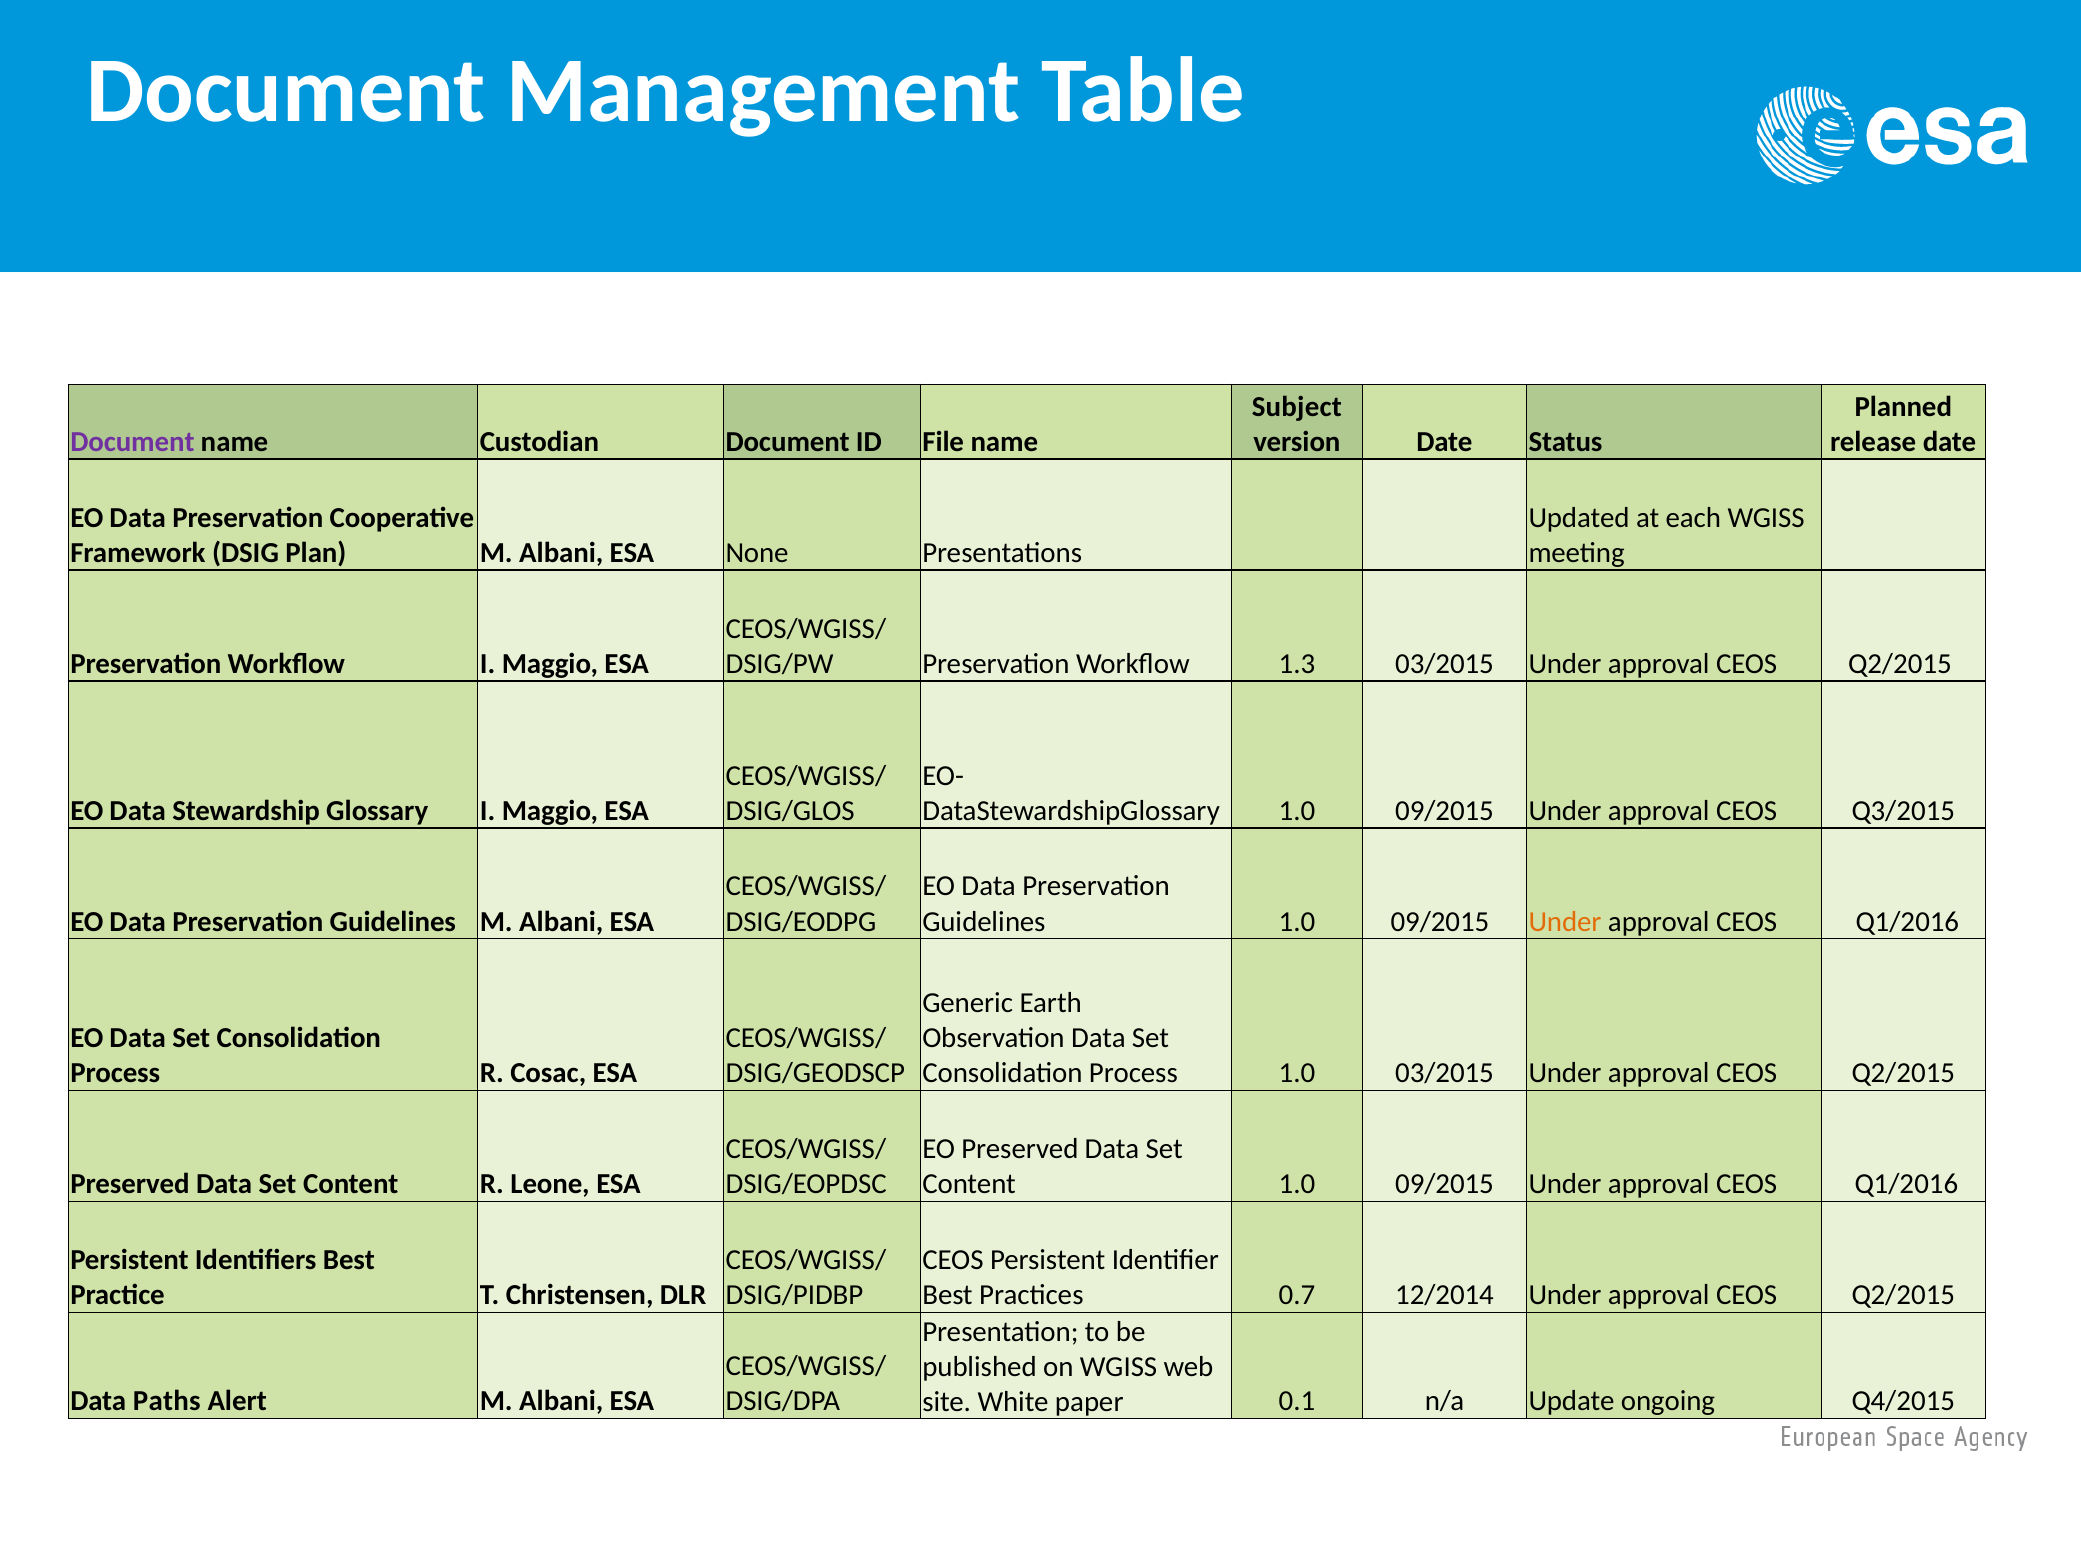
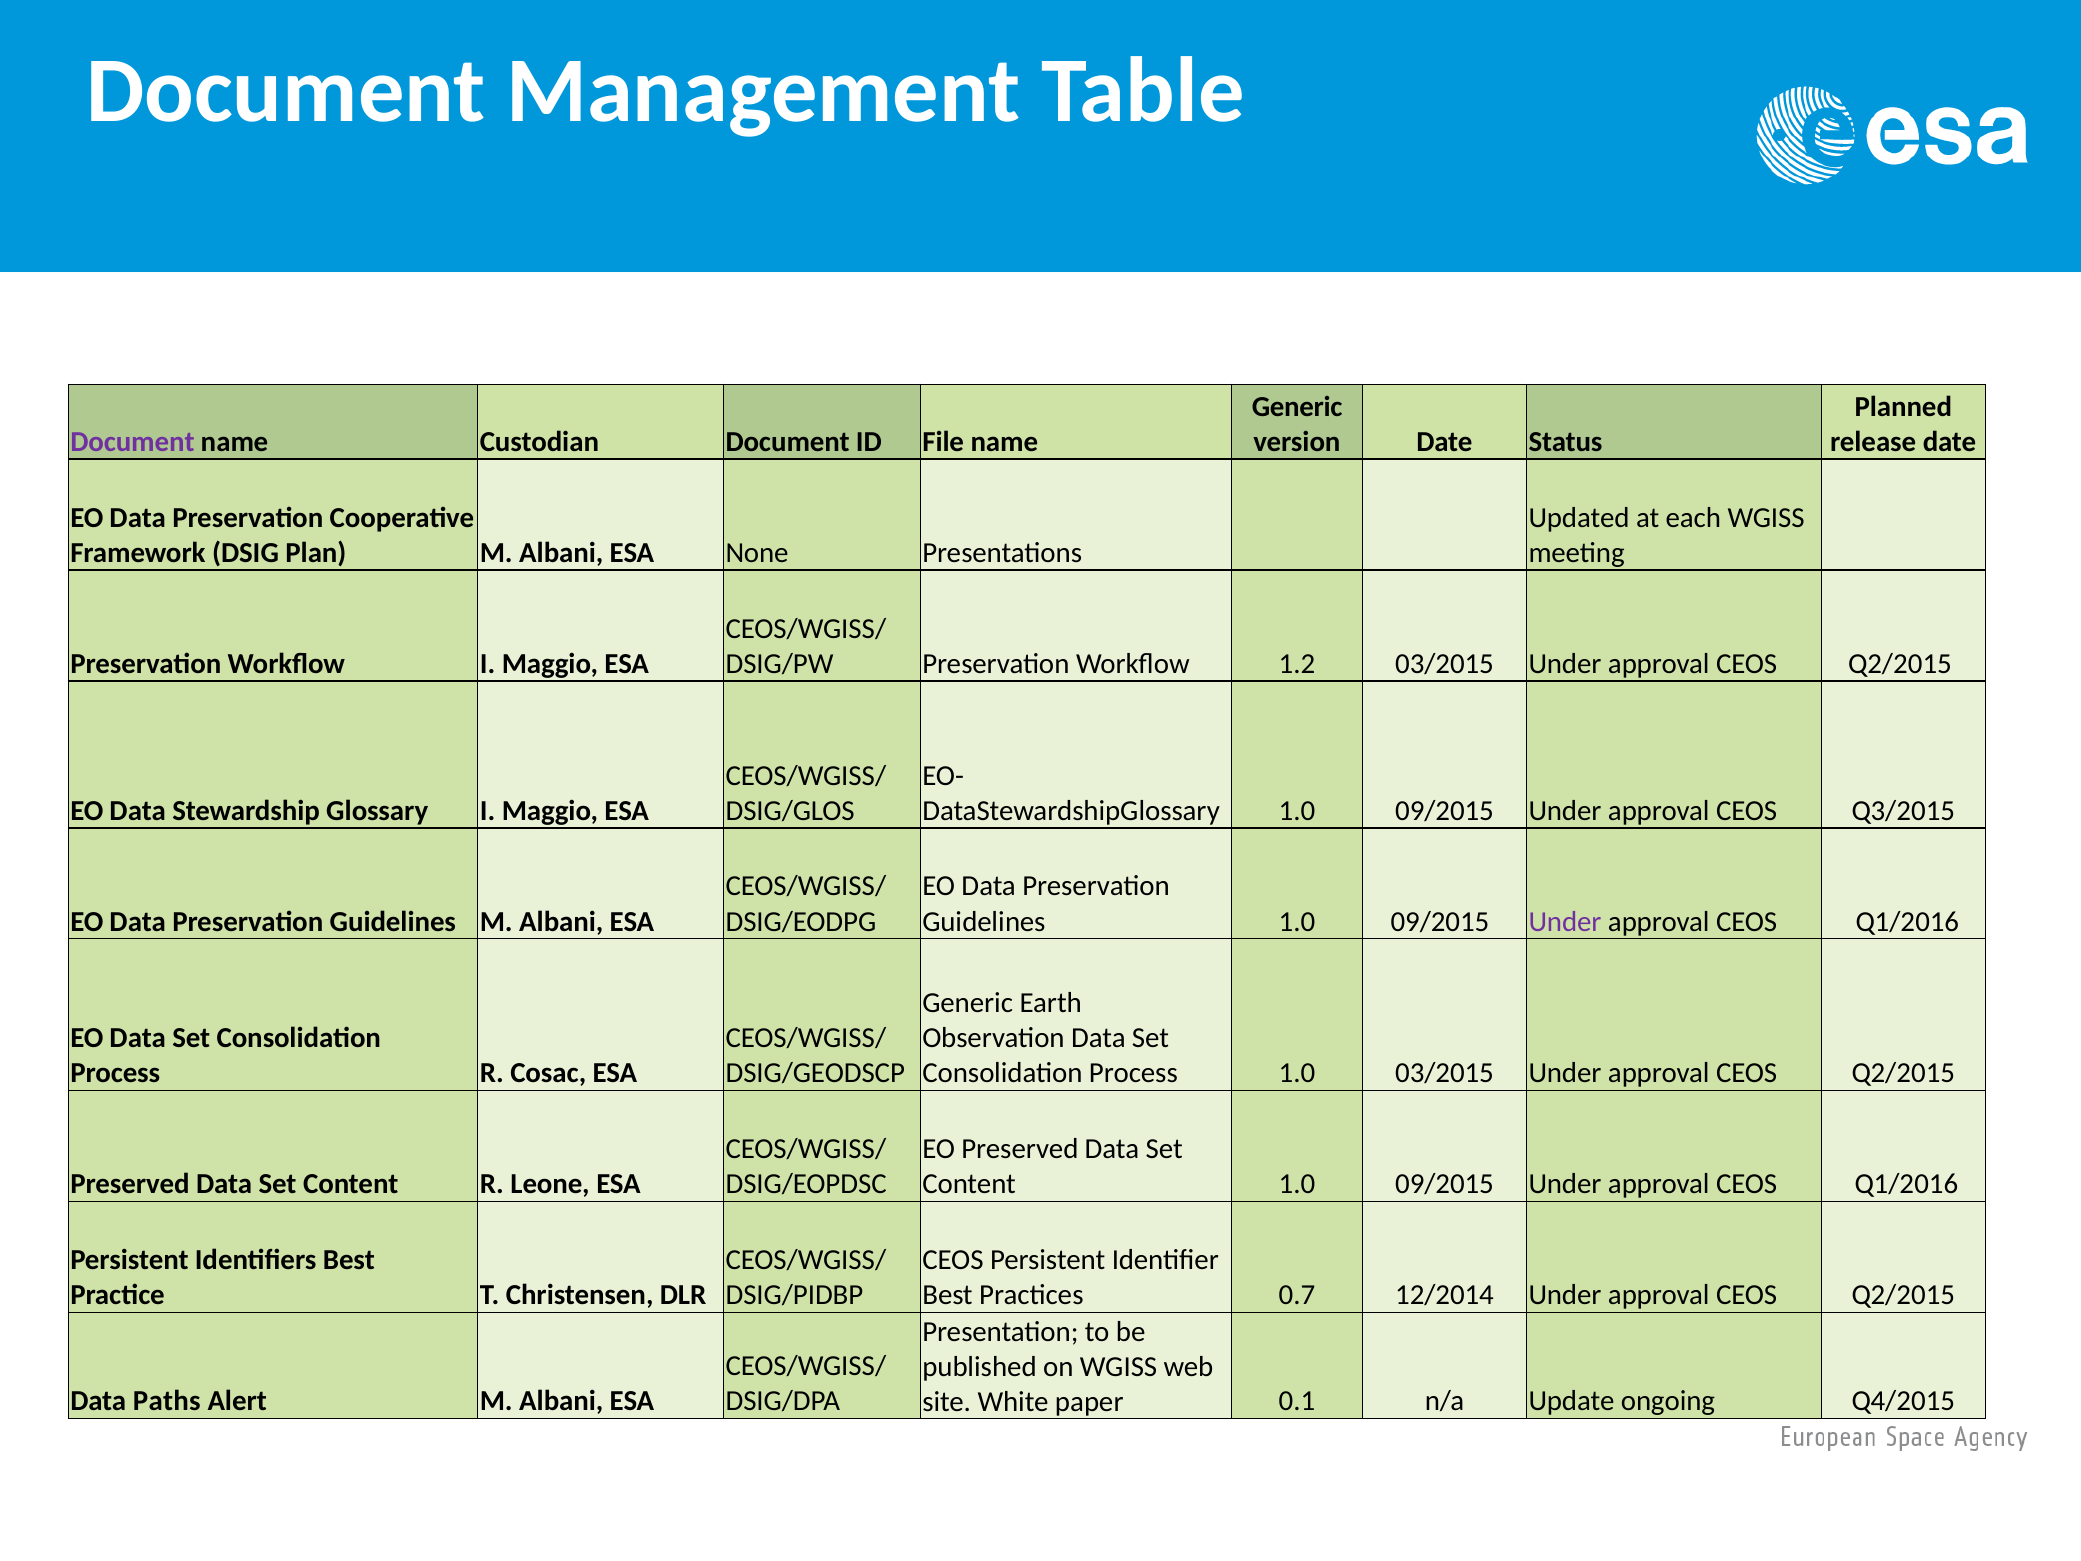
Subject at (1297, 407): Subject -> Generic
1.3: 1.3 -> 1.2
Under at (1565, 921) colour: orange -> purple
